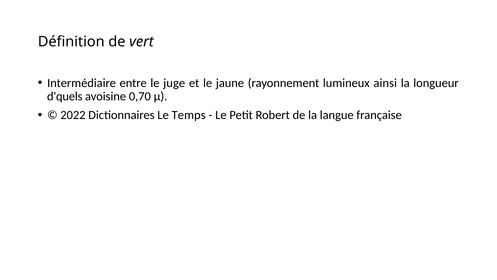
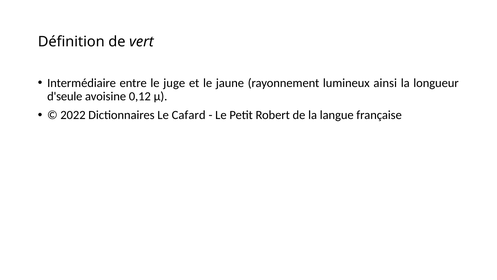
d'quels: d'quels -> d'seule
0,70: 0,70 -> 0,12
Temps: Temps -> Cafard
